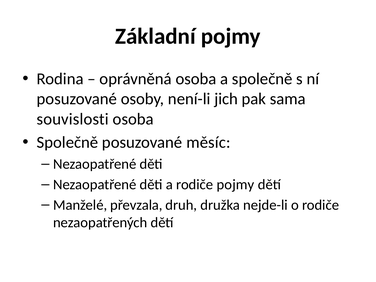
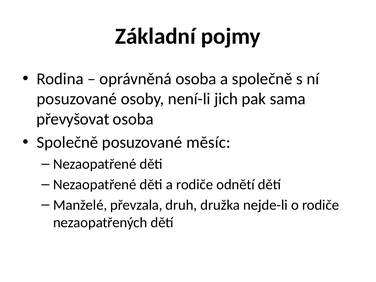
souvislosti: souvislosti -> převyšovat
rodiče pojmy: pojmy -> odnětí
